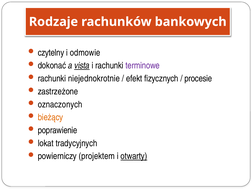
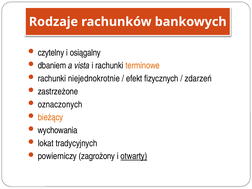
odmowie: odmowie -> osiągalny
dokonać: dokonać -> dbaniem
vista underline: present -> none
terminowe colour: purple -> orange
procesie: procesie -> zdarzeń
poprawienie: poprawienie -> wychowania
projektem: projektem -> zagrożony
